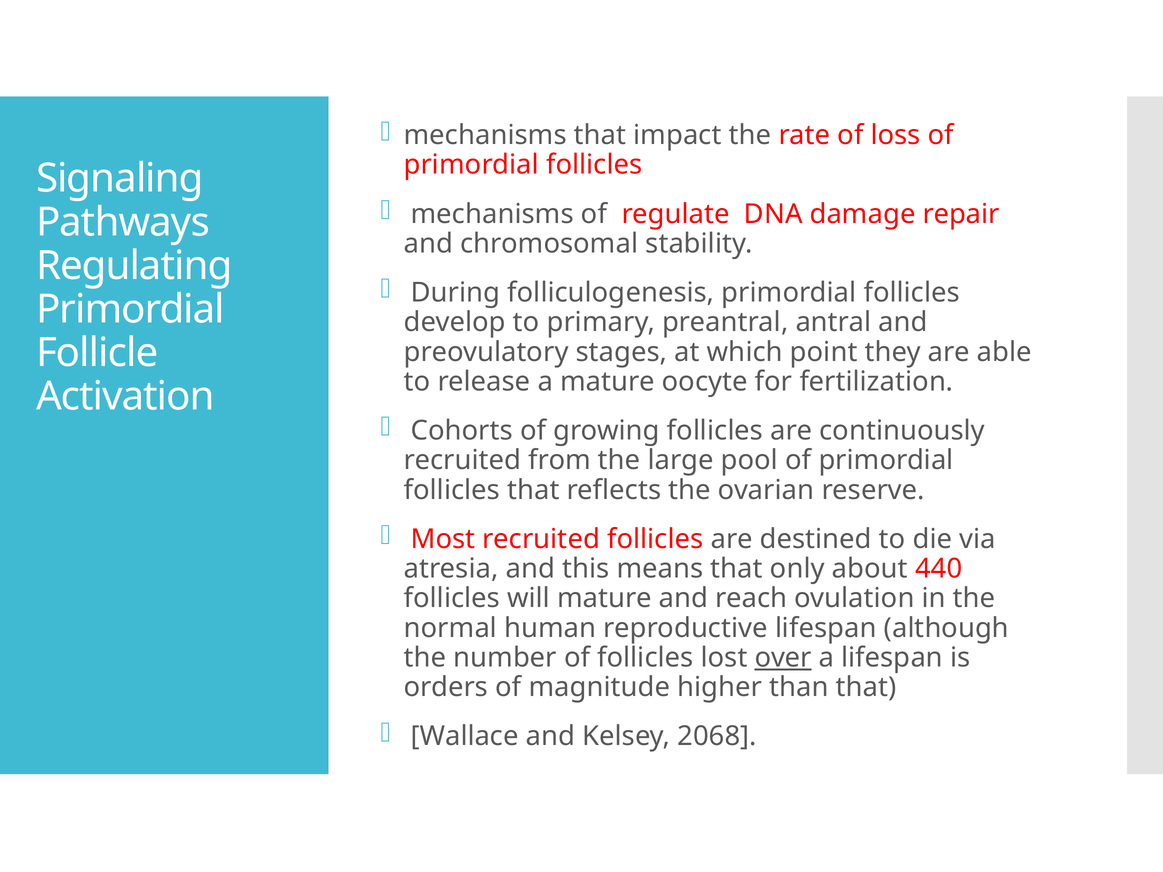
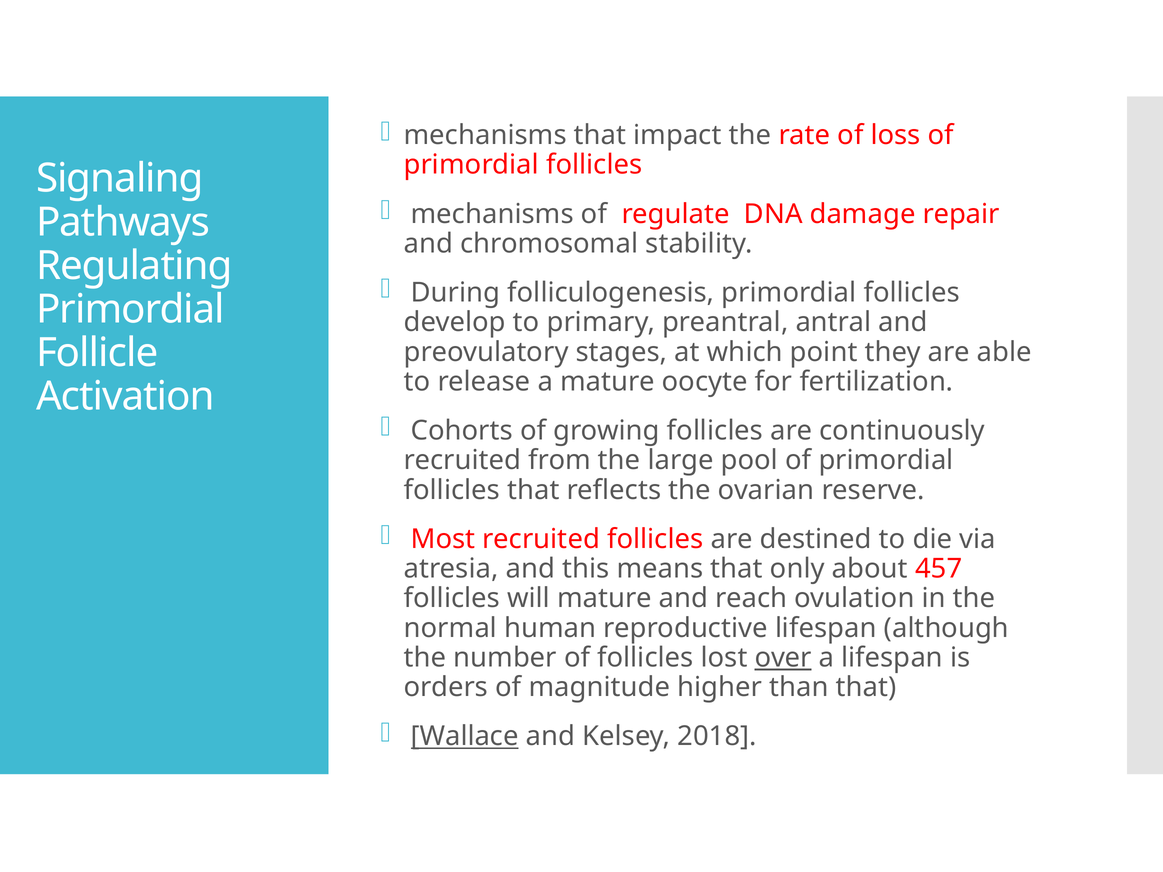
440: 440 -> 457
Wallace underline: none -> present
2068: 2068 -> 2018
